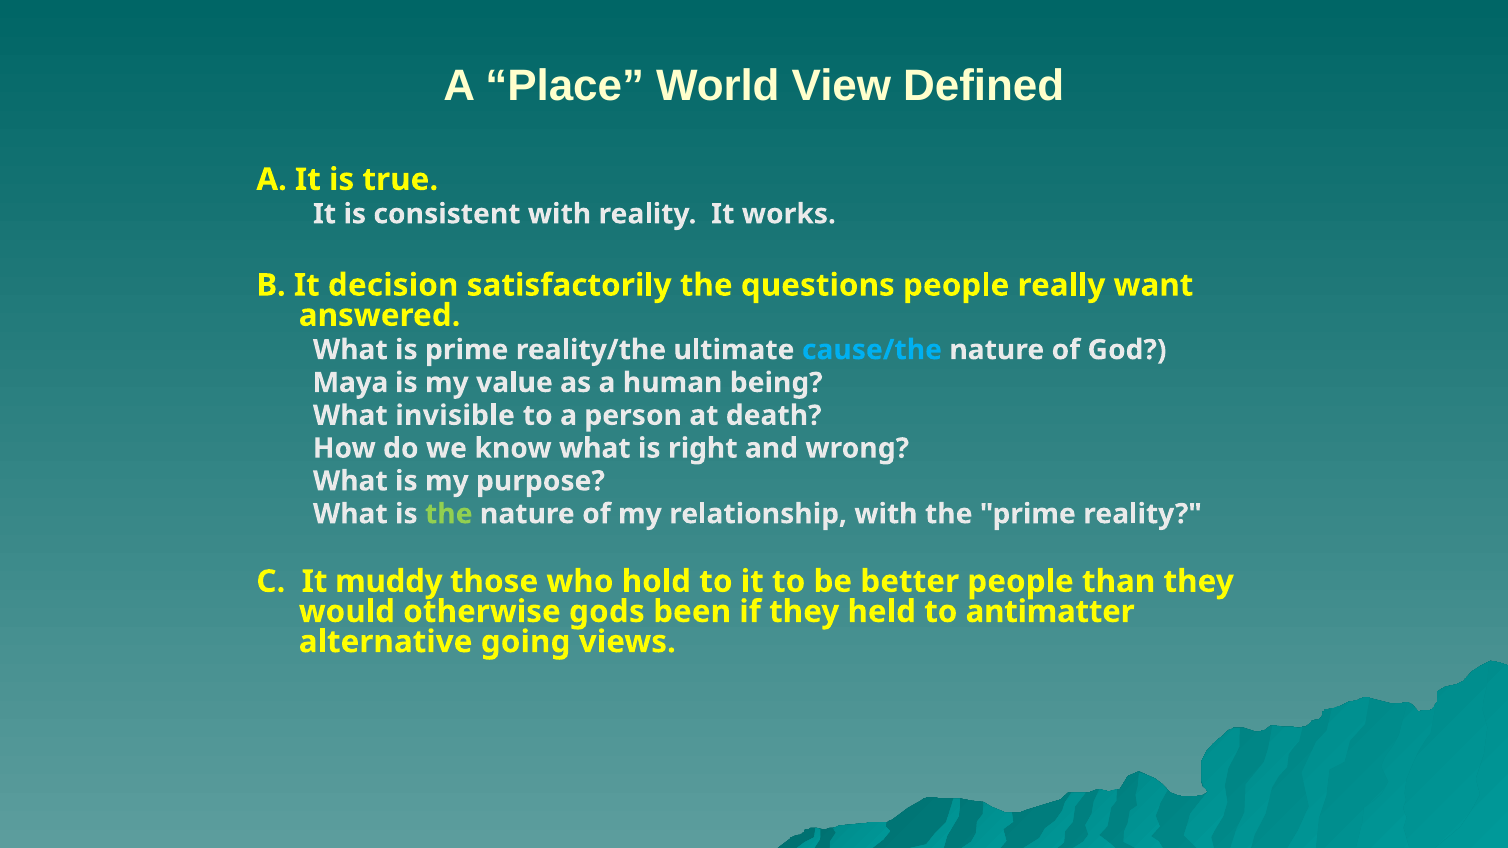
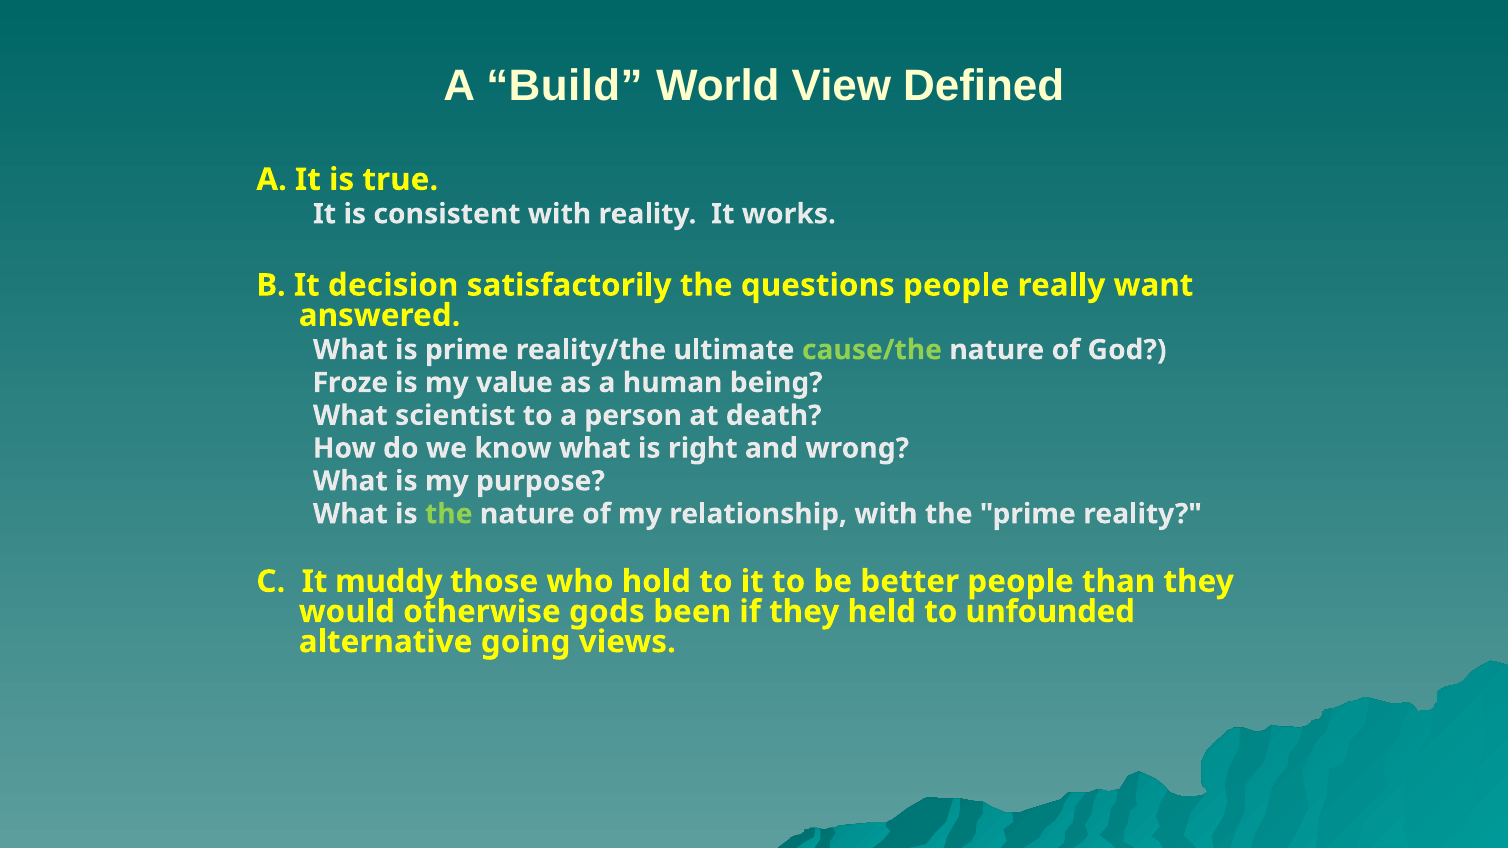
Place: Place -> Build
cause/the colour: light blue -> light green
Maya: Maya -> Froze
invisible: invisible -> scientist
antimatter: antimatter -> unfounded
